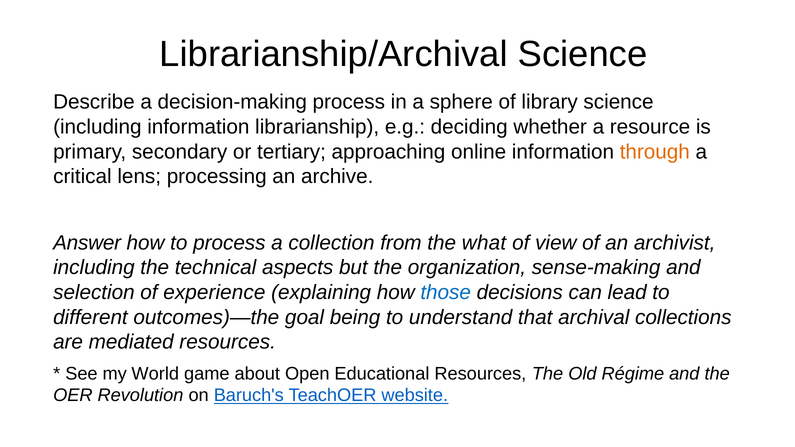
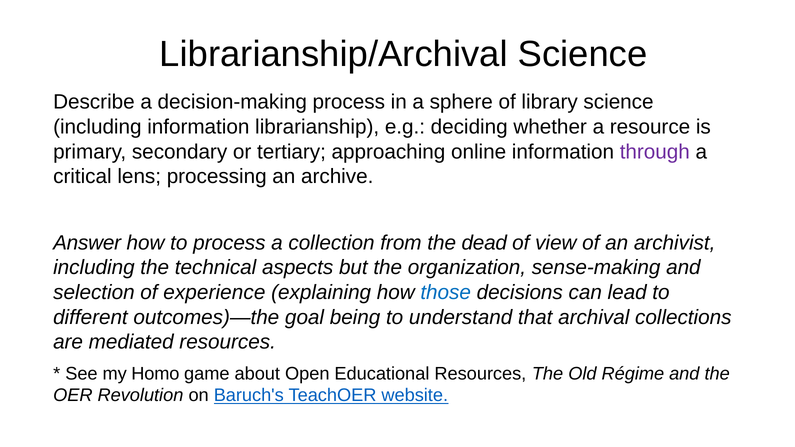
through colour: orange -> purple
what: what -> dead
World: World -> Homo
